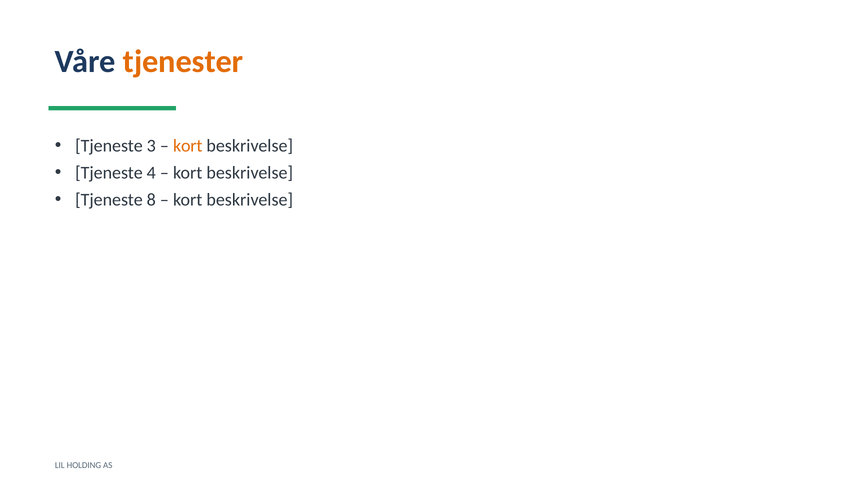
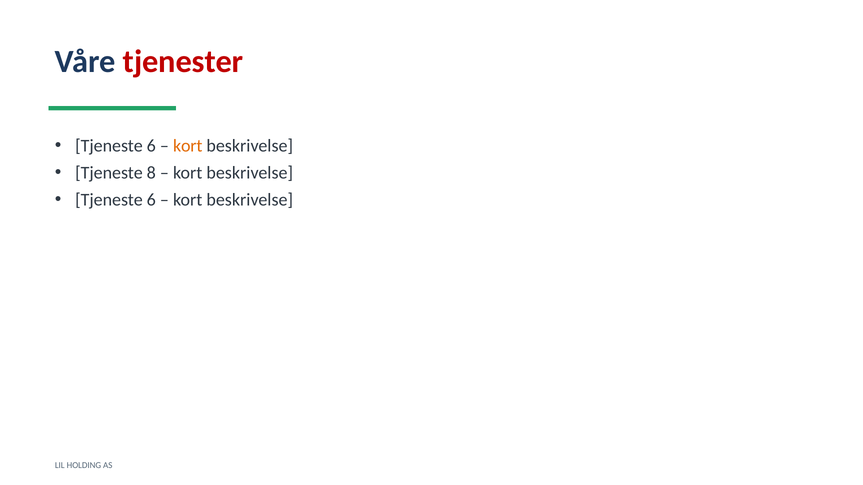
tjenester colour: orange -> red
3 at (151, 146): 3 -> 6
4: 4 -> 8
8 at (151, 200): 8 -> 6
